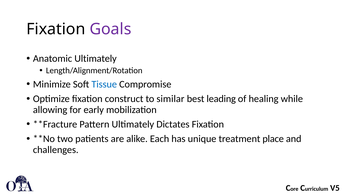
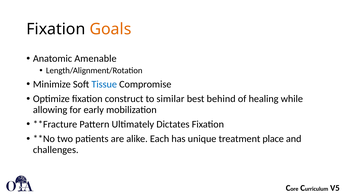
Goals colour: purple -> orange
Anatomic Ultimately: Ultimately -> Amenable
leading: leading -> behind
